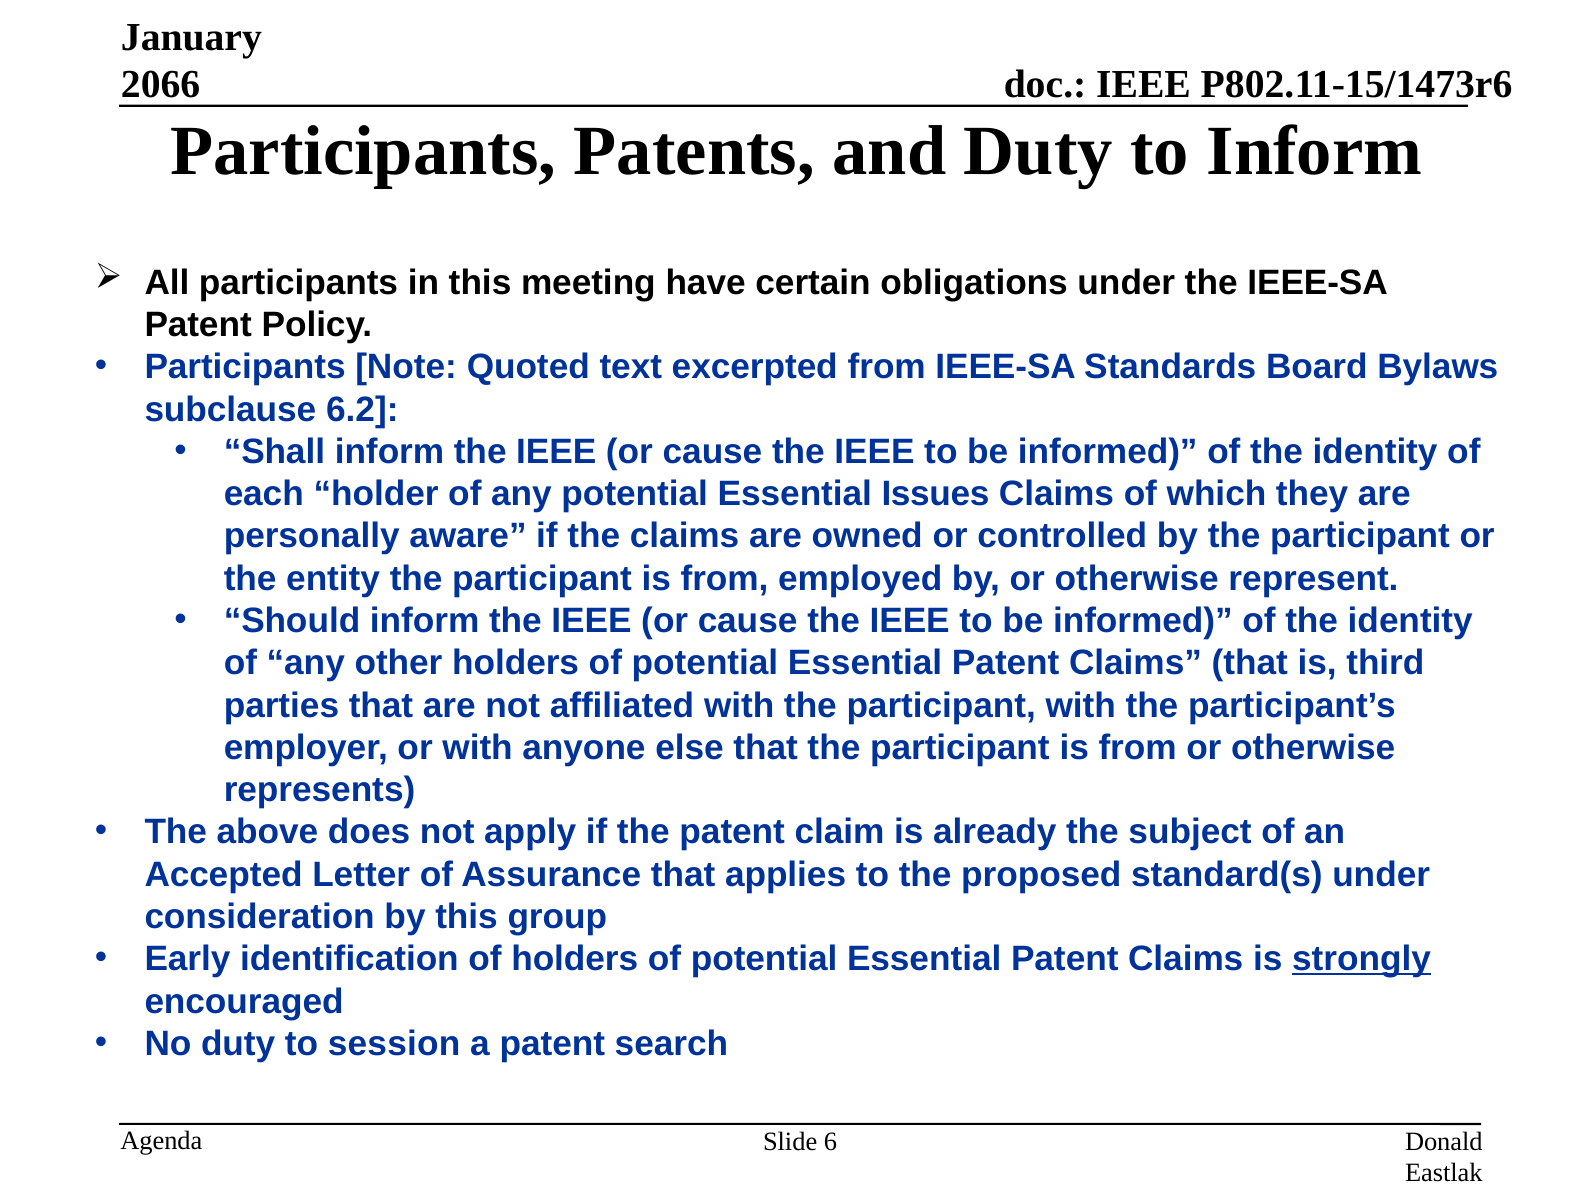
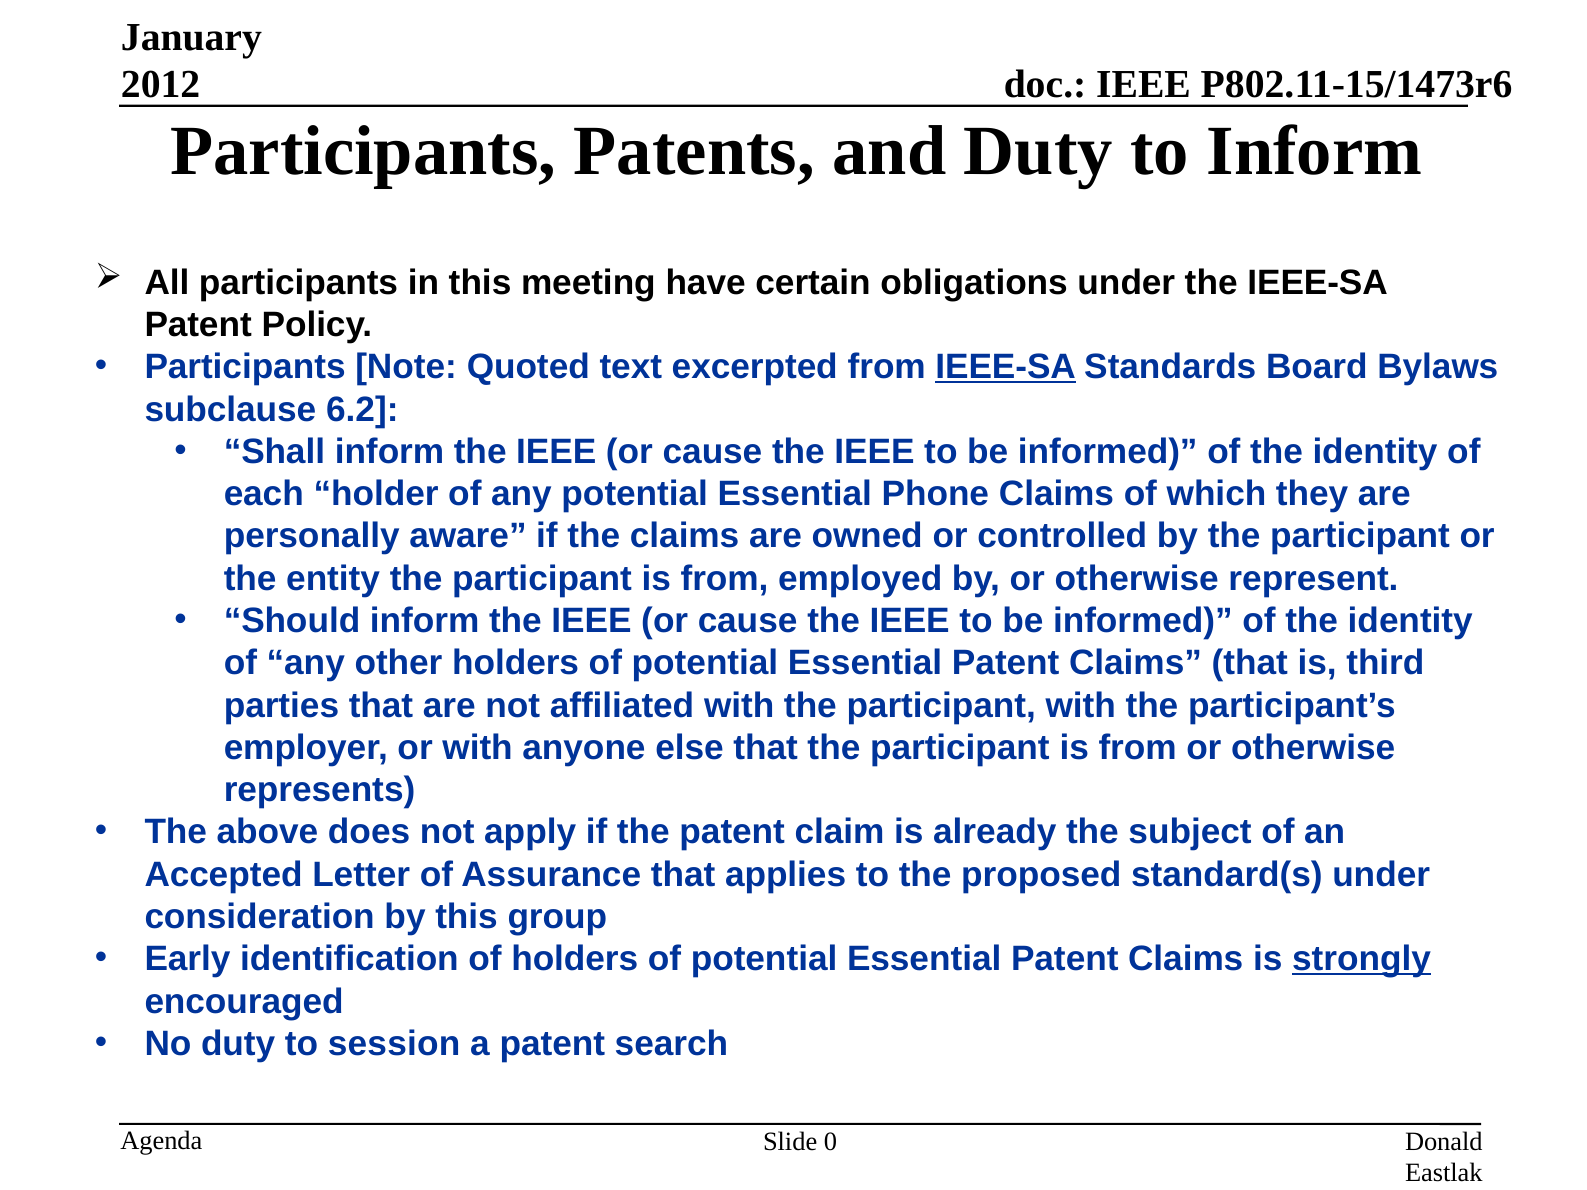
2066: 2066 -> 2012
IEEE-SA at (1006, 367) underline: none -> present
Issues: Issues -> Phone
6: 6 -> 0
